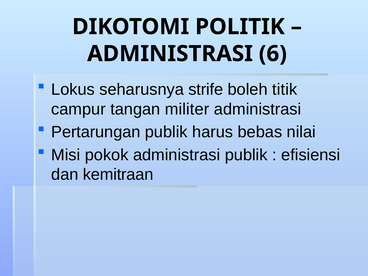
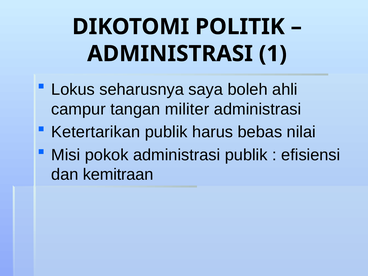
6: 6 -> 1
strife: strife -> saya
titik: titik -> ahli
Pertarungan: Pertarungan -> Ketertarikan
